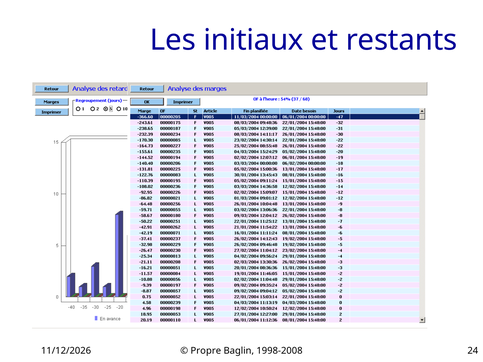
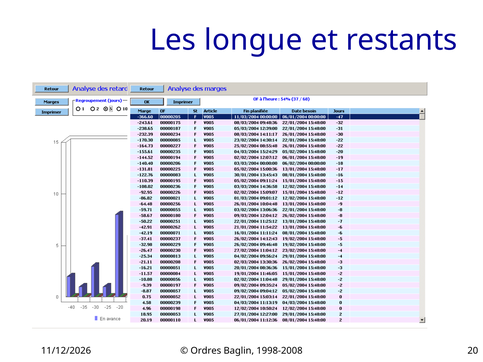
initiaux: initiaux -> longue
Propre: Propre -> Ordres
24: 24 -> 20
